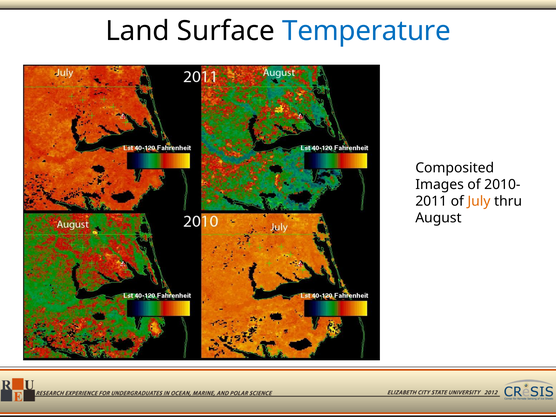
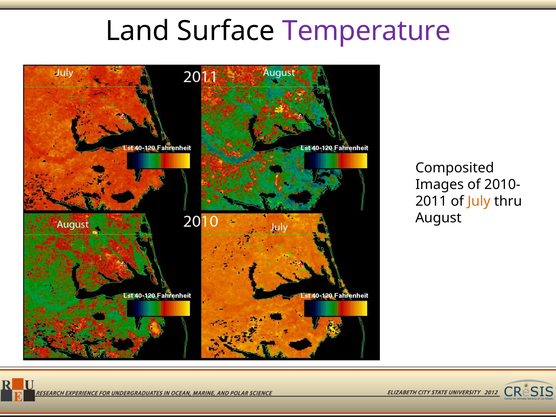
Temperature colour: blue -> purple
